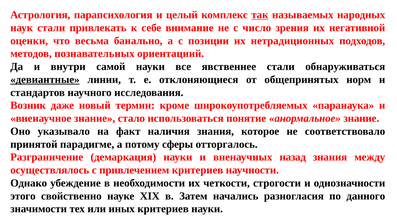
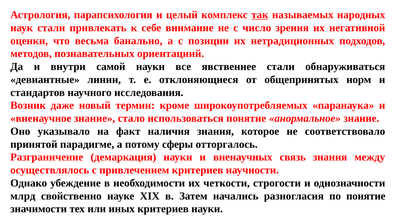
девиантные underline: present -> none
назад: назад -> связь
этого: этого -> млрд
по данного: данного -> понятие
